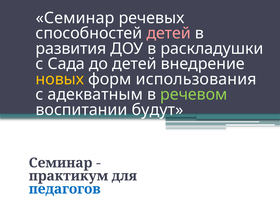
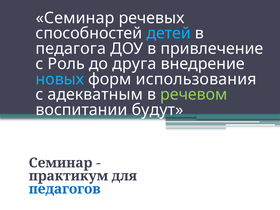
детей at (169, 33) colour: pink -> light blue
развития: развития -> педагога
раскладушки: раскладушки -> привлечение
Сада: Сада -> Роль
до детей: детей -> друга
новых colour: yellow -> light blue
